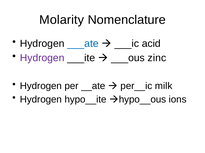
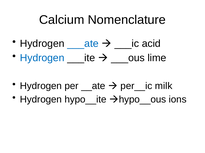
Molarity: Molarity -> Calcium
Hydrogen at (42, 58) colour: purple -> blue
zinc: zinc -> lime
